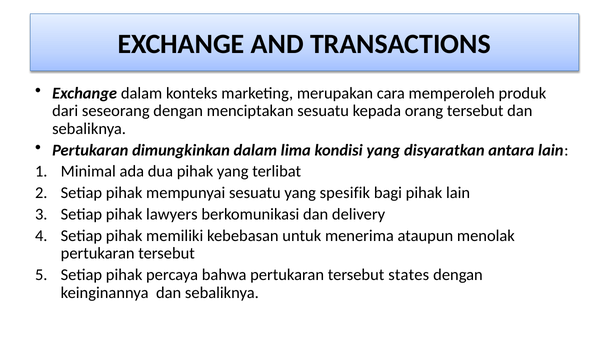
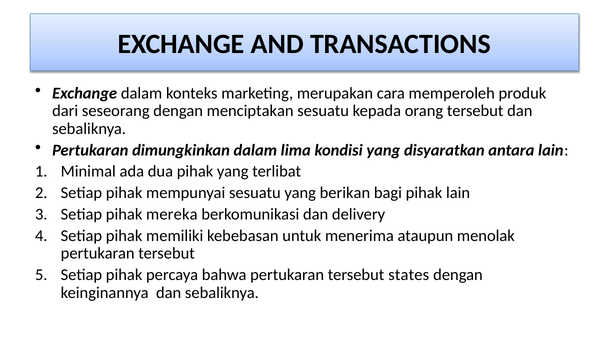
spesifik: spesifik -> berikan
lawyers: lawyers -> mereka
